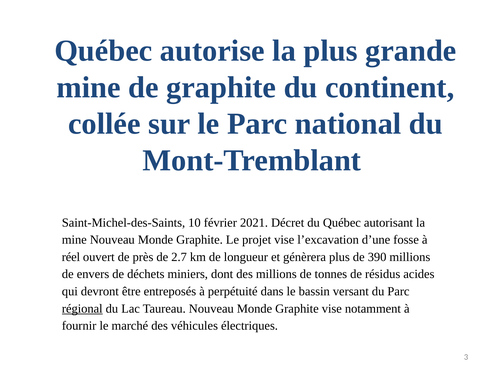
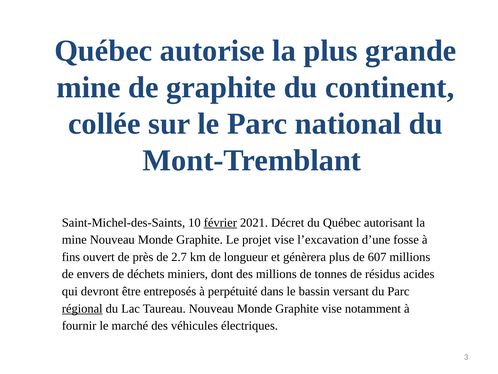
février underline: none -> present
réel: réel -> fins
390: 390 -> 607
